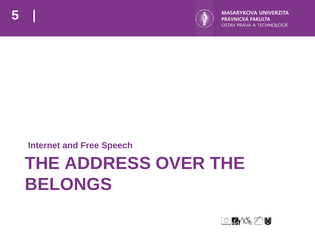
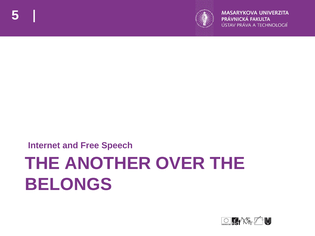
ADDRESS: ADDRESS -> ANOTHER
